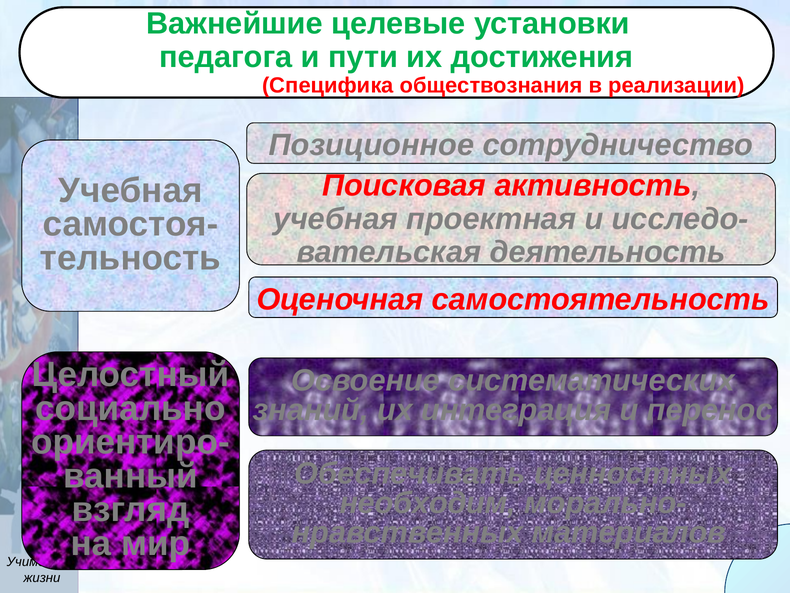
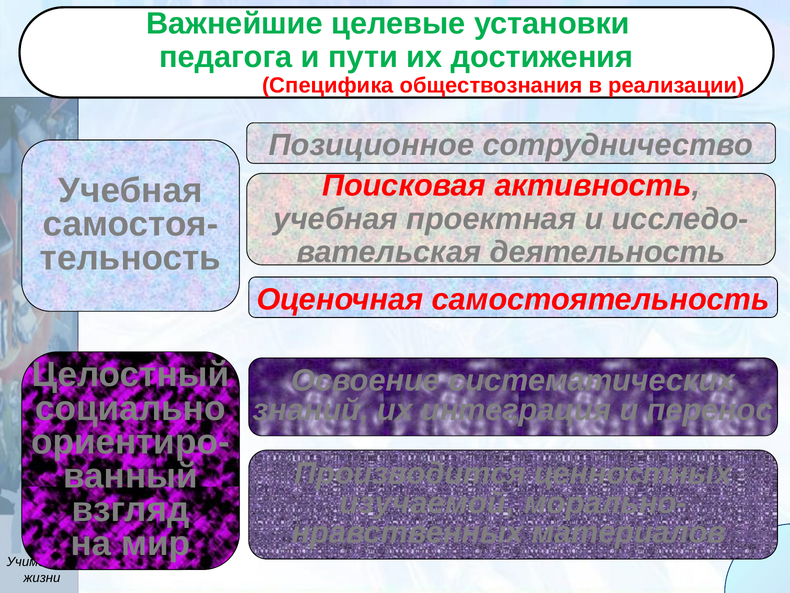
Обеспечивать: Обеспечивать -> Производится
необходим: необходим -> изучаемой
